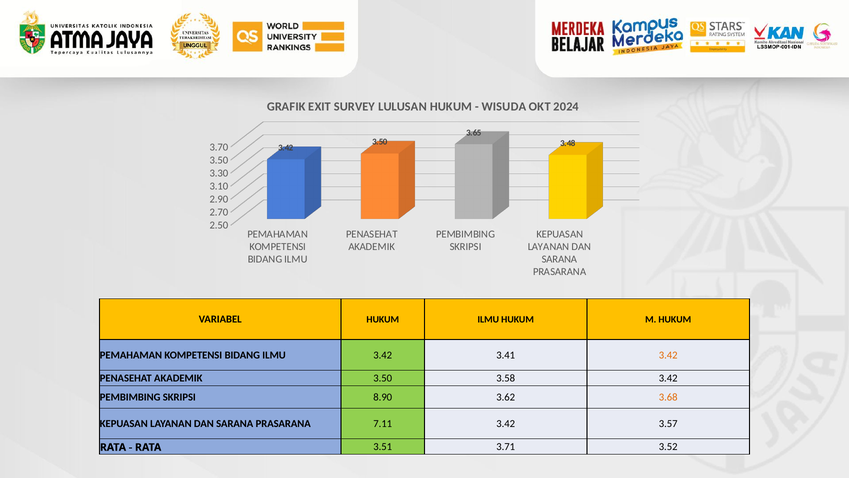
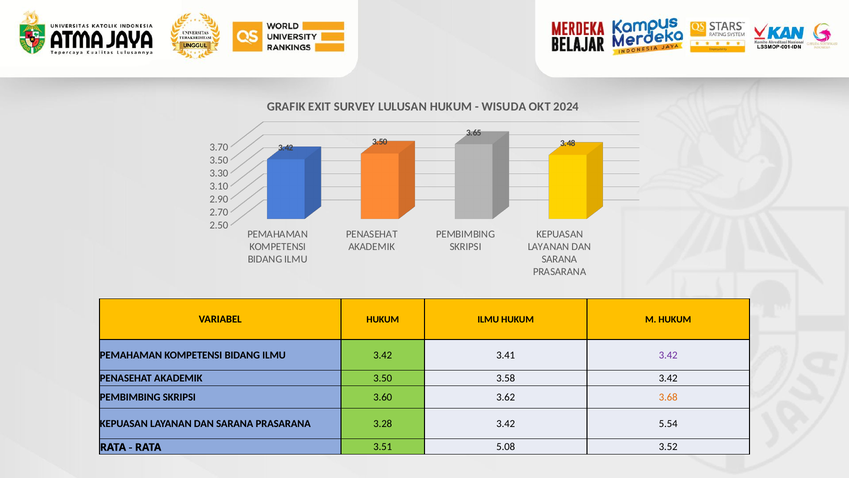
3.42 at (668, 355) colour: orange -> purple
8.90: 8.90 -> 3.60
7.11: 7.11 -> 3.28
3.57: 3.57 -> 5.54
3.71: 3.71 -> 5.08
